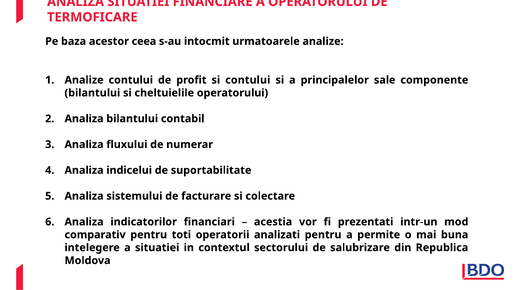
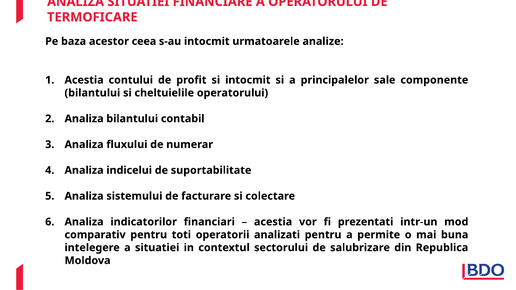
Analize at (84, 80): Analize -> Acestia
si contului: contului -> intocmit
